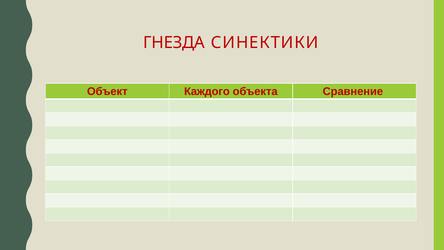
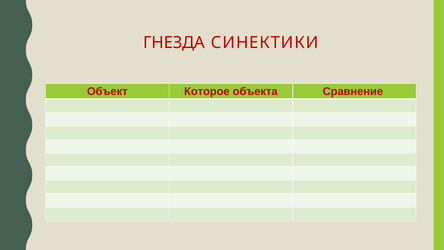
Каждого: Каждого -> Которое
